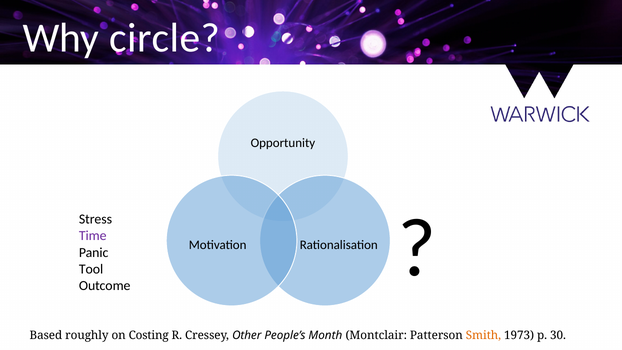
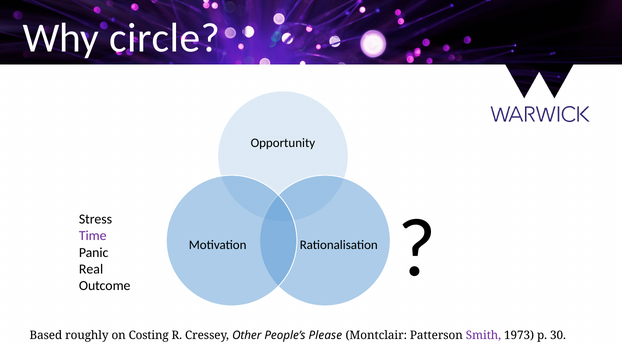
Tool: Tool -> Real
Month: Month -> Please
Smith colour: orange -> purple
